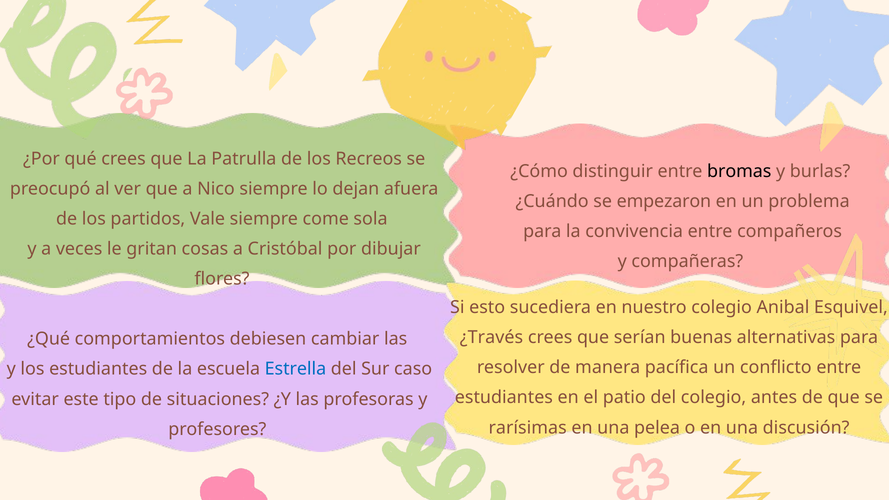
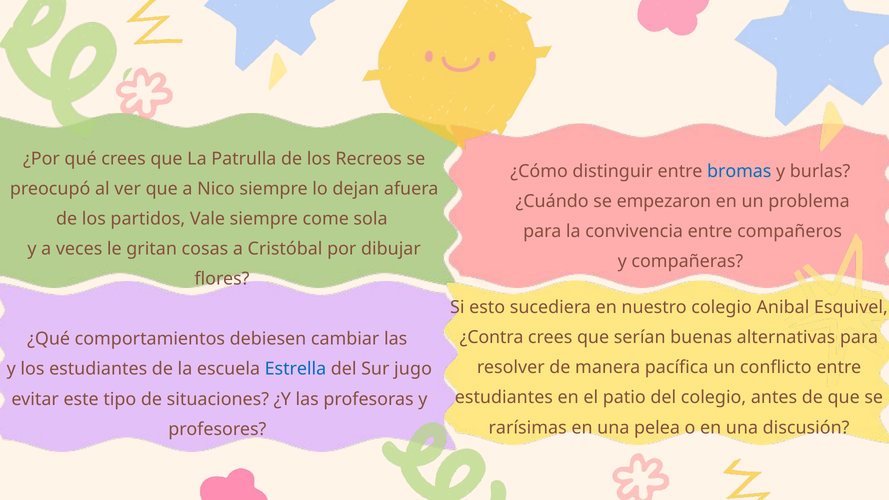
bromas colour: black -> blue
¿Través: ¿Través -> ¿Contra
caso: caso -> jugo
